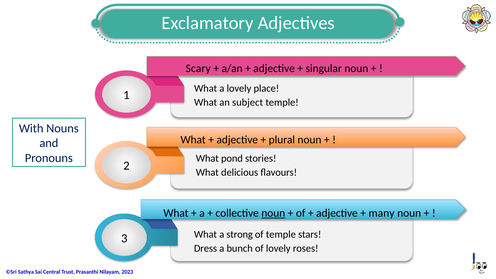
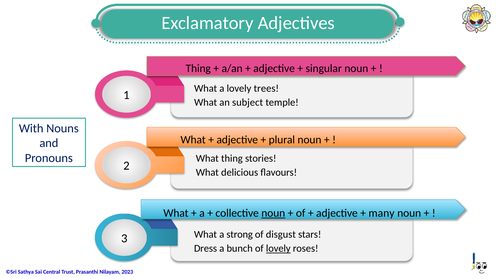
Scary at (198, 68): Scary -> Thing
place: place -> trees
pond at (232, 158): pond -> thing
of temple: temple -> disgust
lovely at (278, 249) underline: none -> present
